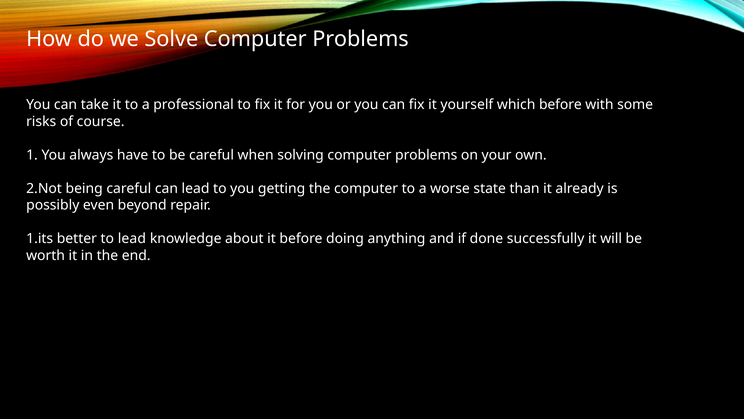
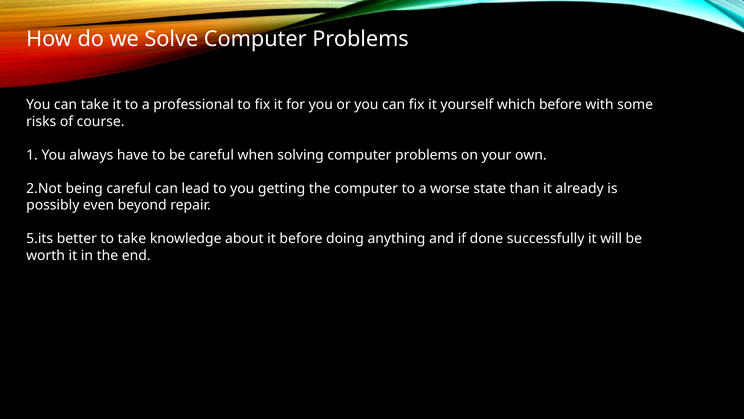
1.its: 1.its -> 5.its
to lead: lead -> take
